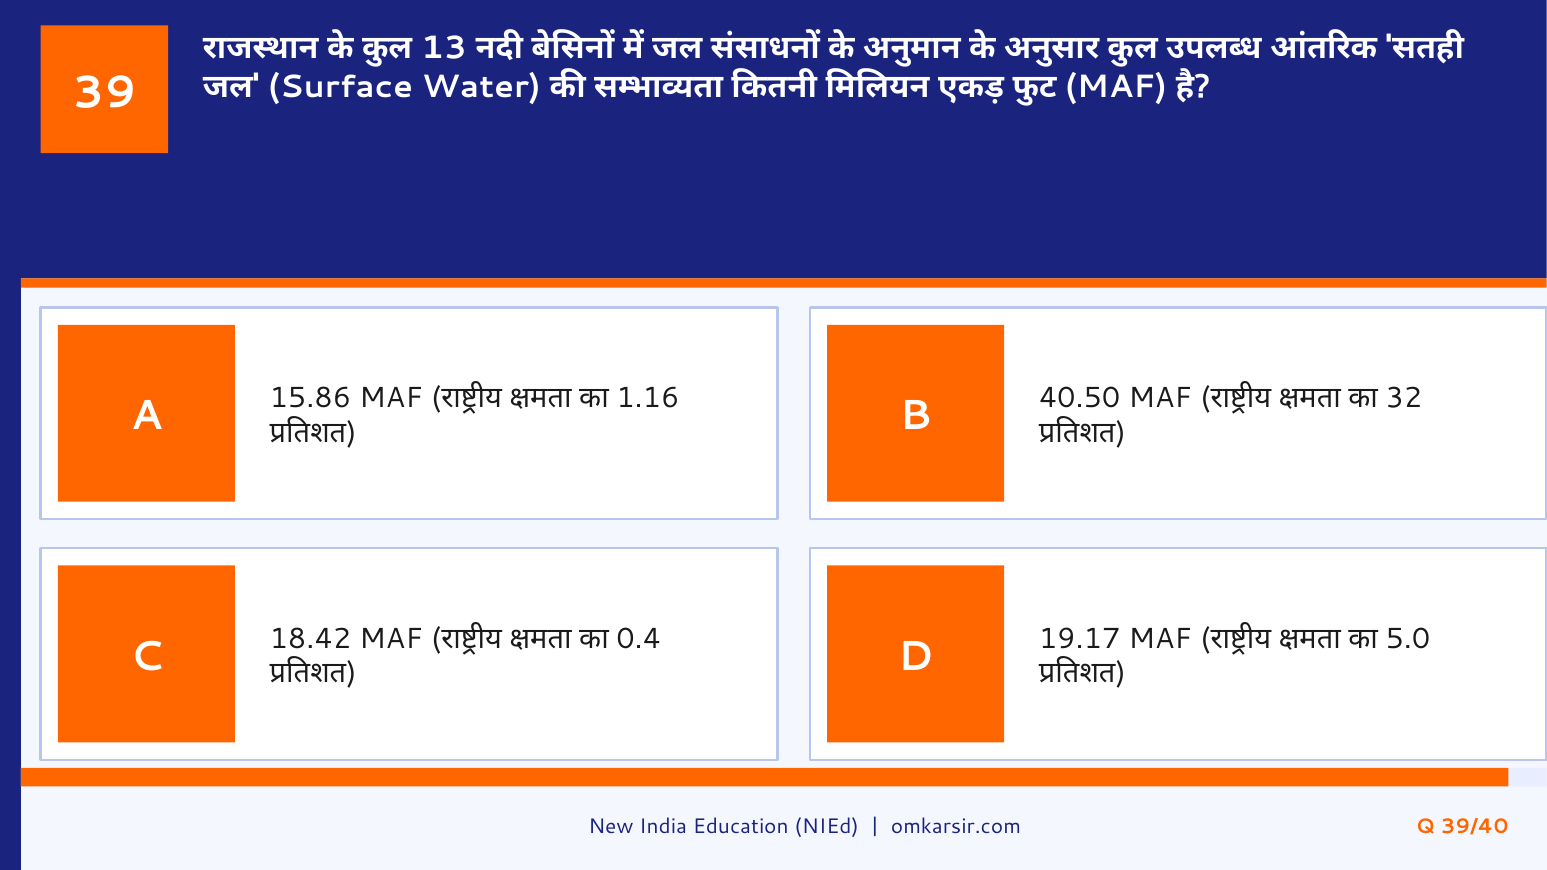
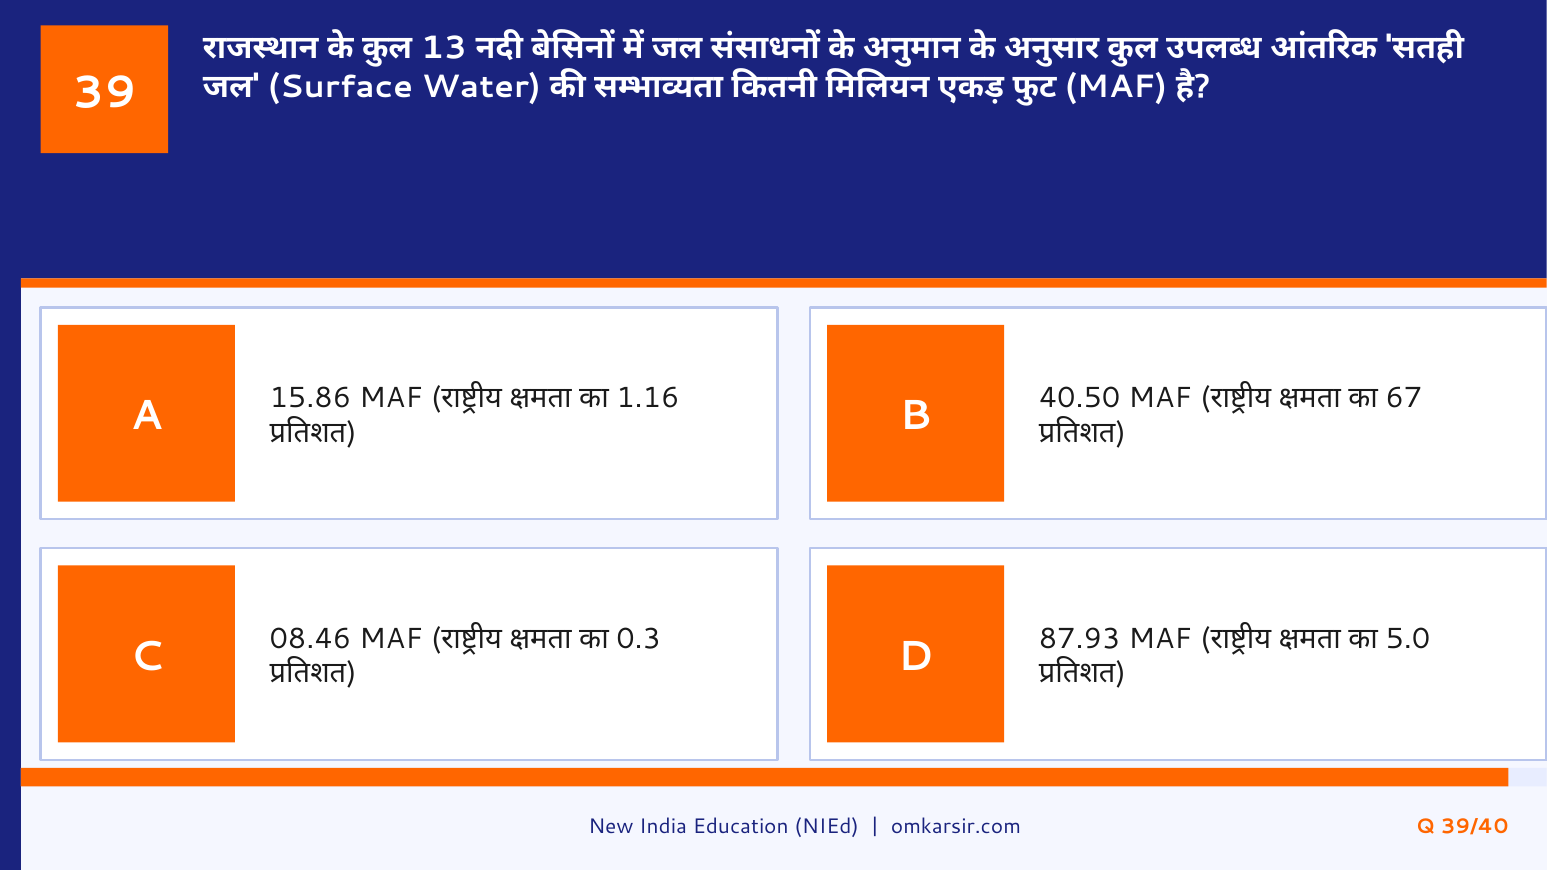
32: 32 -> 67
18.42: 18.42 -> 08.46
0.4: 0.4 -> 0.3
19.17: 19.17 -> 87.93
